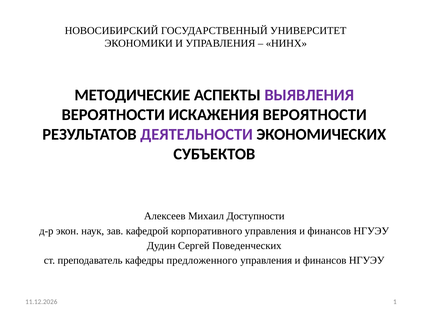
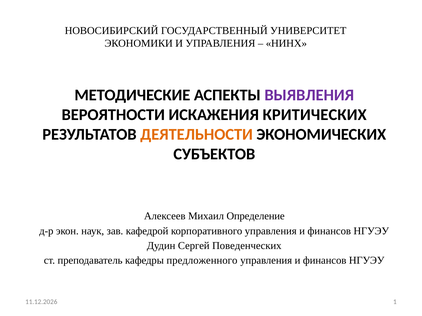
ИСКАЖЕНИЯ ВЕРОЯТНОСТИ: ВЕРОЯТНОСТИ -> КРИТИЧЕСКИХ
ДЕЯТЕЛЬНОСТИ colour: purple -> orange
Доступности: Доступности -> Определение
